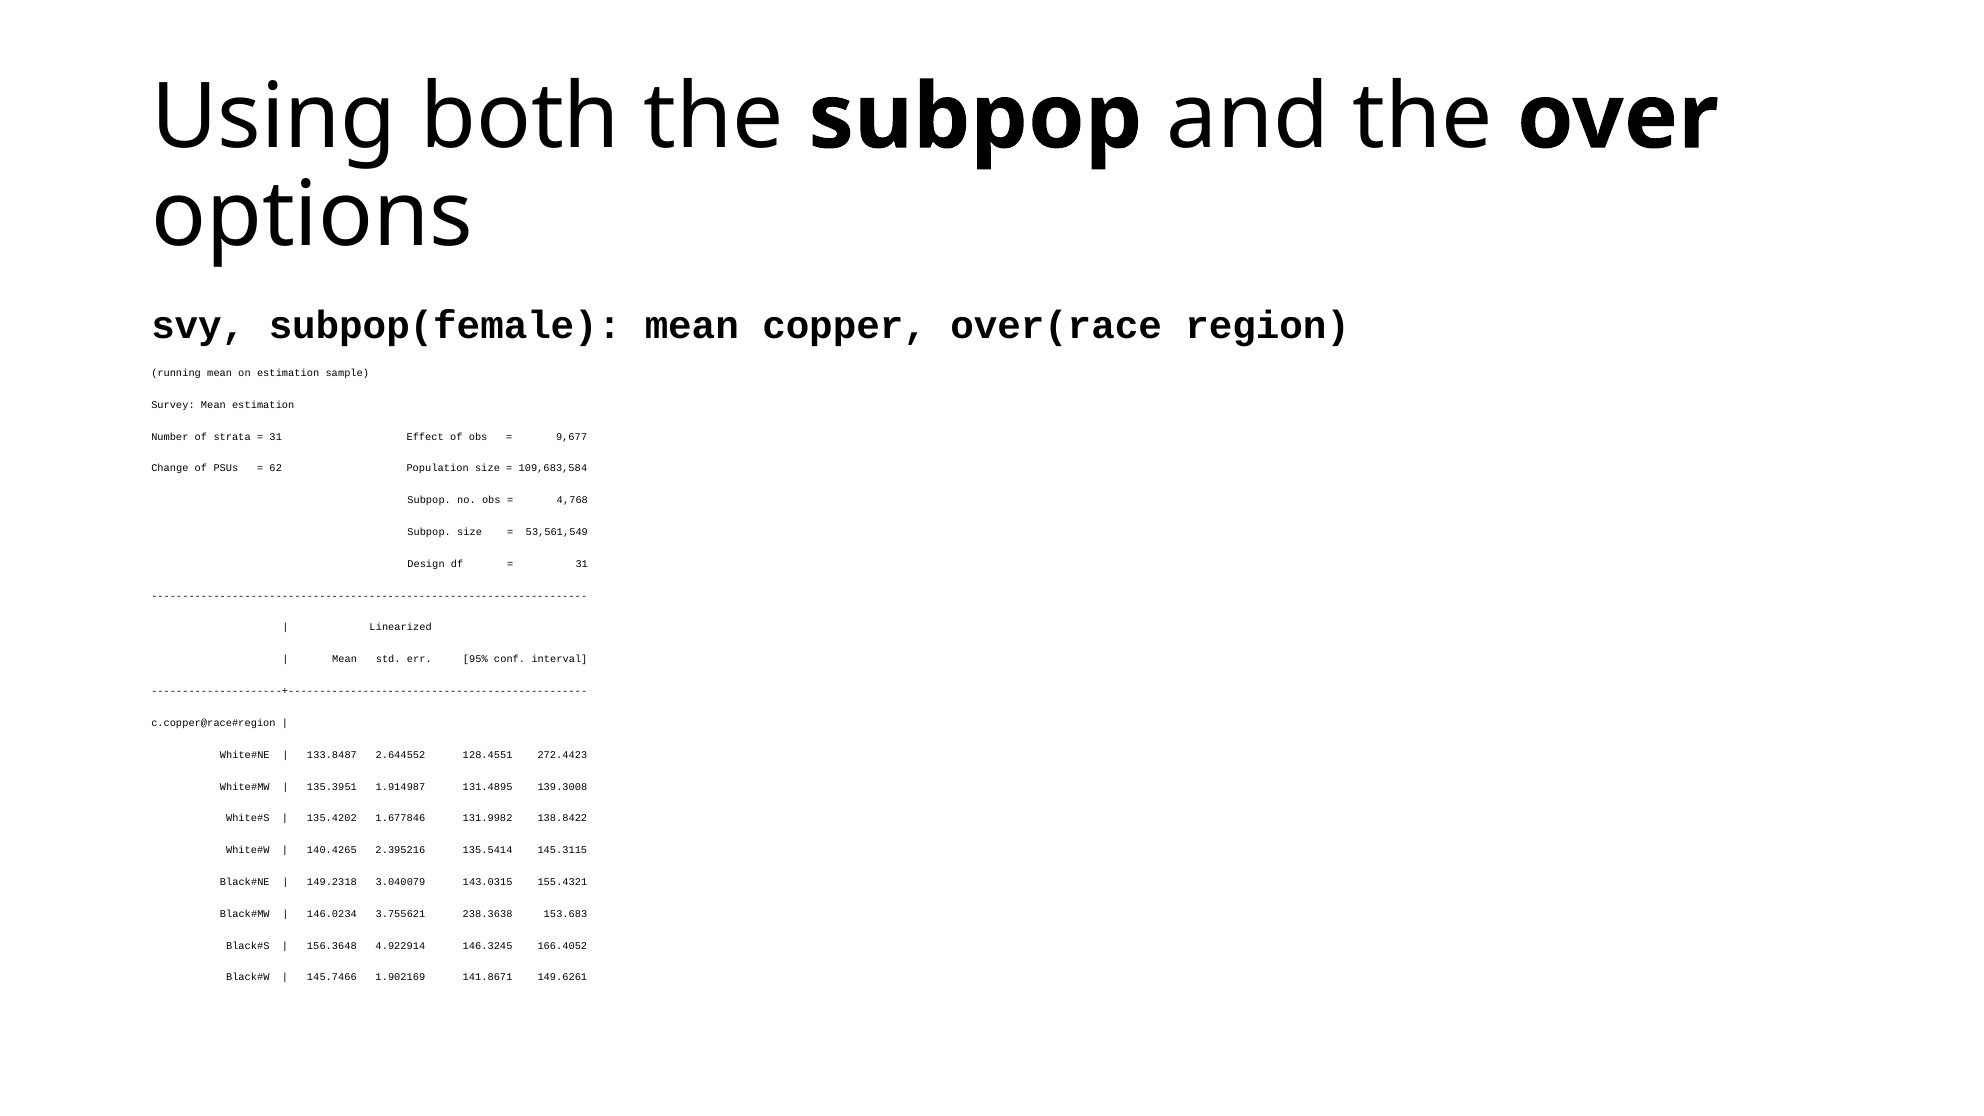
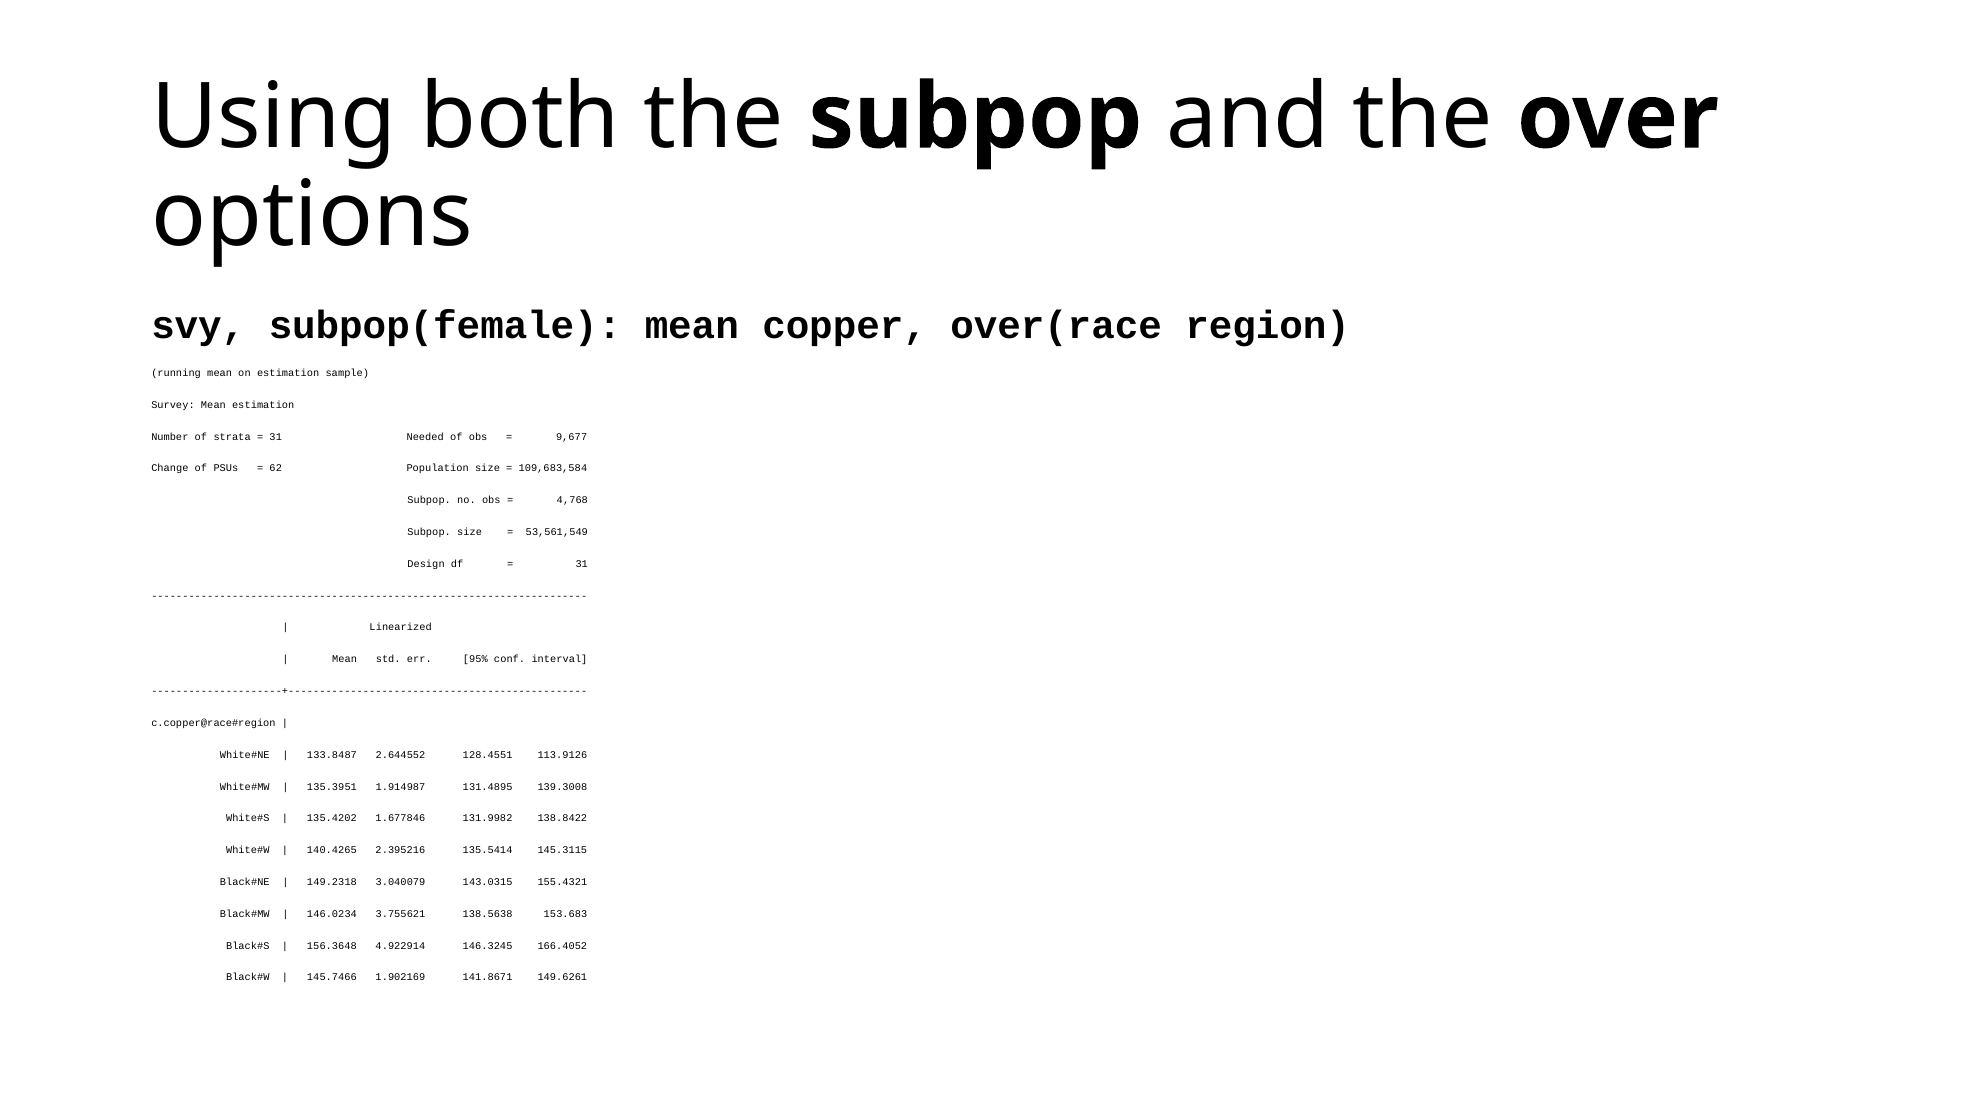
Effect: Effect -> Needed
272.4423: 272.4423 -> 113.9126
238.3638: 238.3638 -> 138.5638
